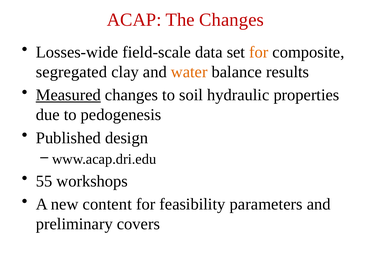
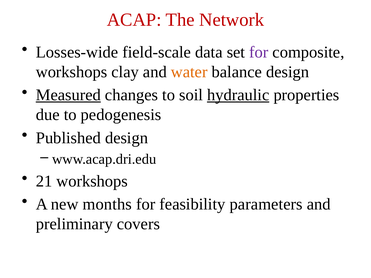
The Changes: Changes -> Network
for at (259, 52) colour: orange -> purple
segregated at (71, 72): segregated -> workshops
balance results: results -> design
hydraulic underline: none -> present
55: 55 -> 21
content: content -> months
